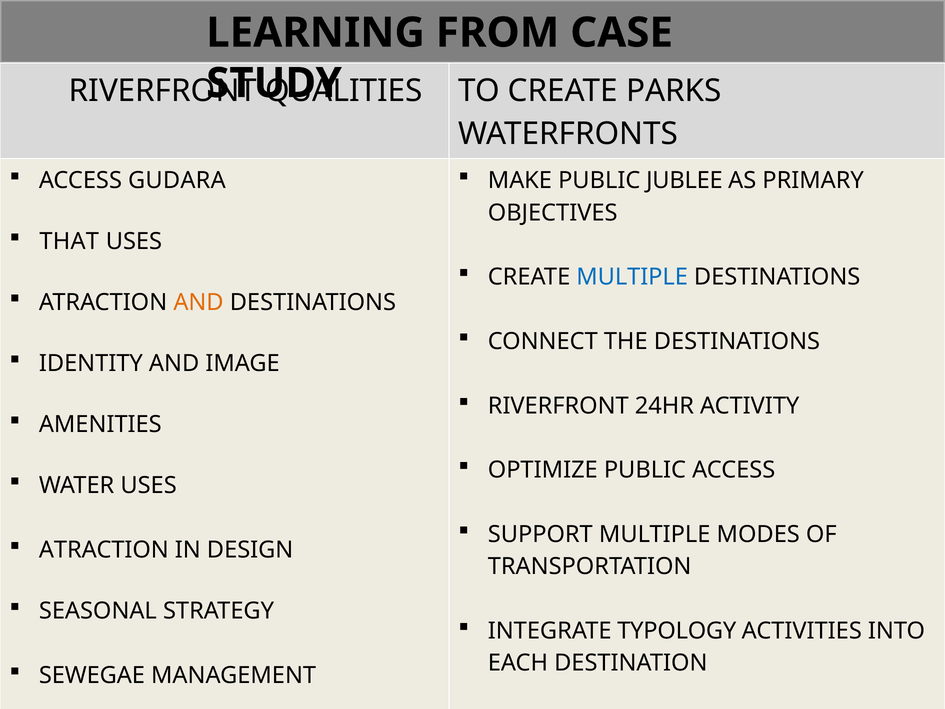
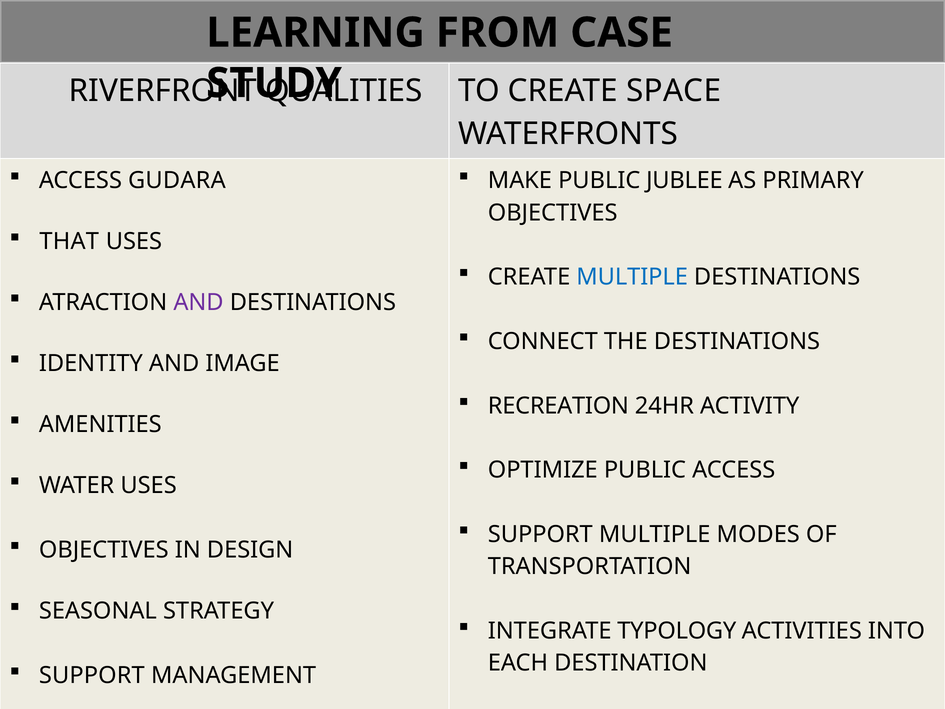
CREATE PARKS: PARKS -> SPACE
AND at (198, 303) colour: orange -> purple
RIVERFRONT at (558, 406): RIVERFRONT -> RECREATION
ATRACTION at (104, 550): ATRACTION -> OBJECTIVES
SEWEGAE at (92, 675): SEWEGAE -> SUPPORT
